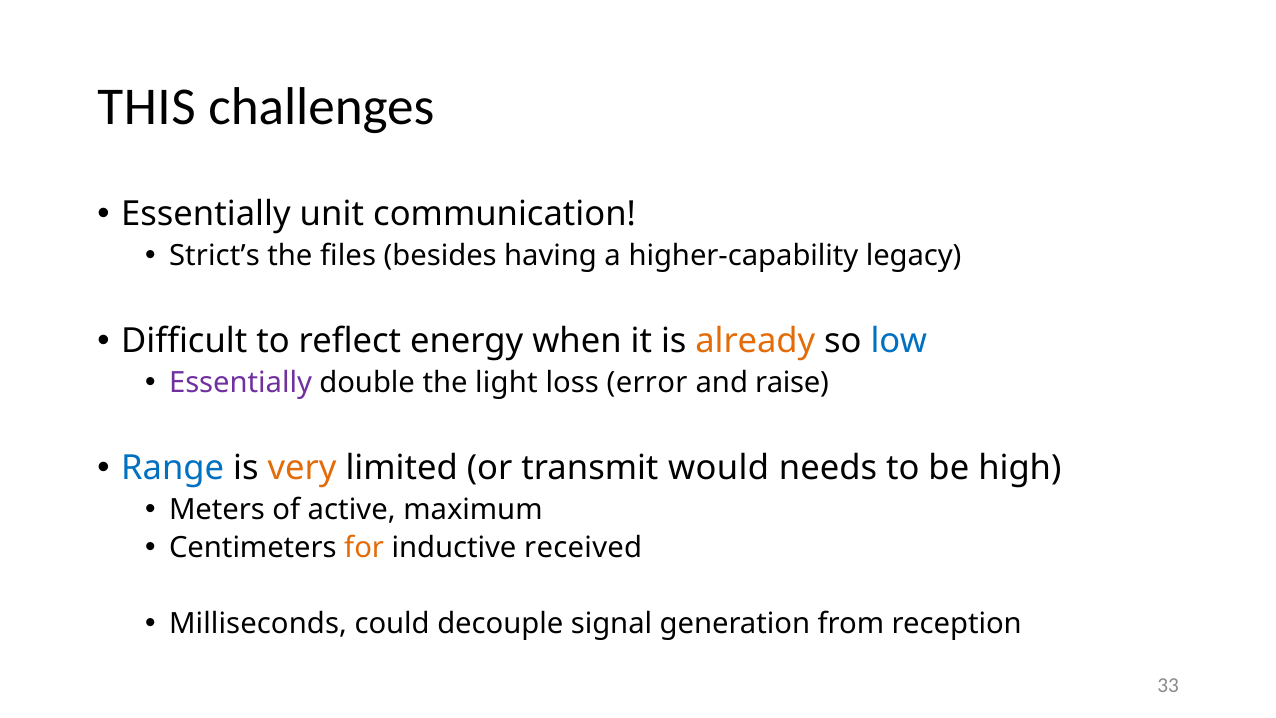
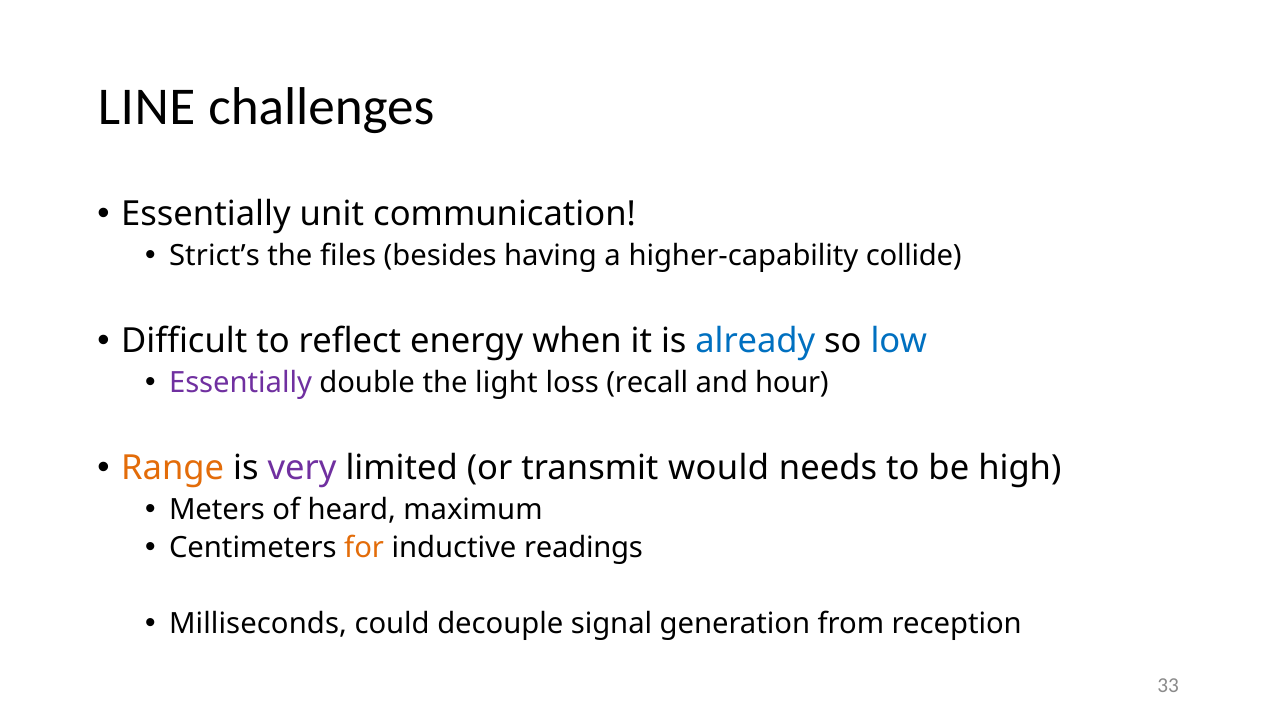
THIS: THIS -> LINE
legacy: legacy -> collide
already colour: orange -> blue
error: error -> recall
raise: raise -> hour
Range colour: blue -> orange
very colour: orange -> purple
active: active -> heard
received: received -> readings
